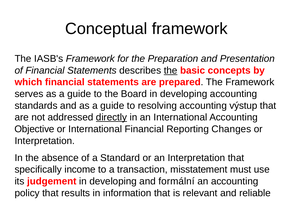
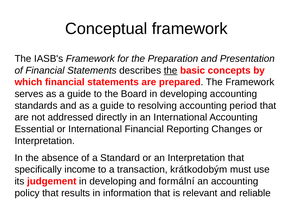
výstup: výstup -> period
directly underline: present -> none
Objective: Objective -> Essential
misstatement: misstatement -> krátkodobým
